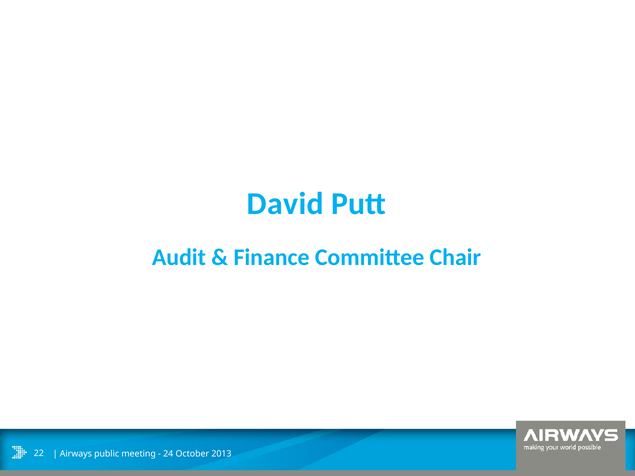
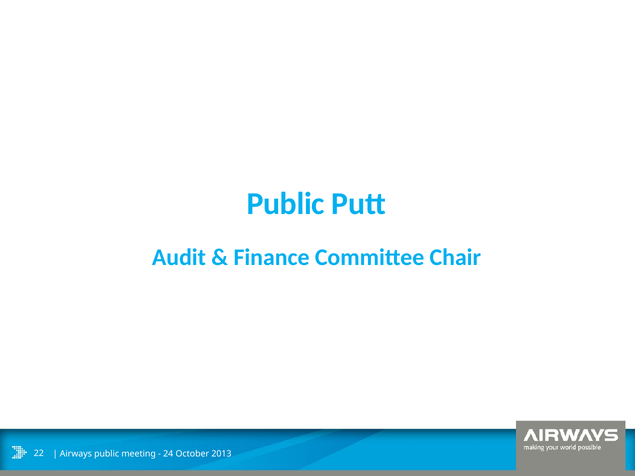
David at (285, 204): David -> Public
